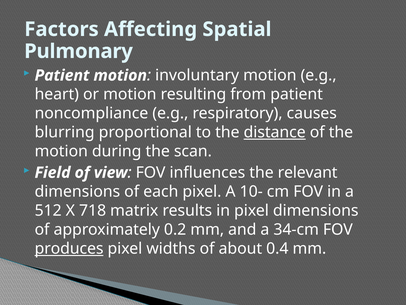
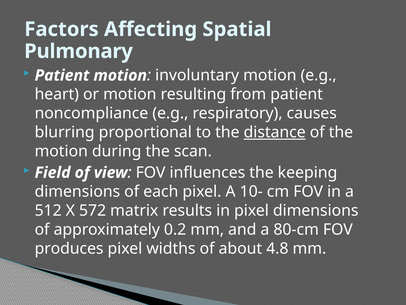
relevant: relevant -> keeping
718: 718 -> 572
34-cm: 34-cm -> 80-cm
produces underline: present -> none
0.4: 0.4 -> 4.8
